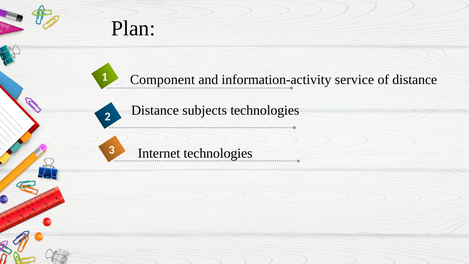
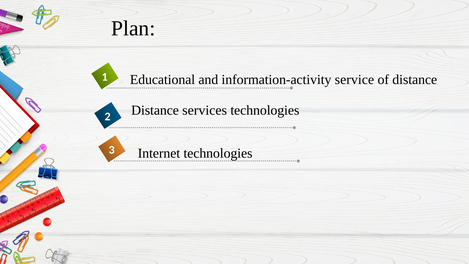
Component: Component -> Educational
subjects: subjects -> services
